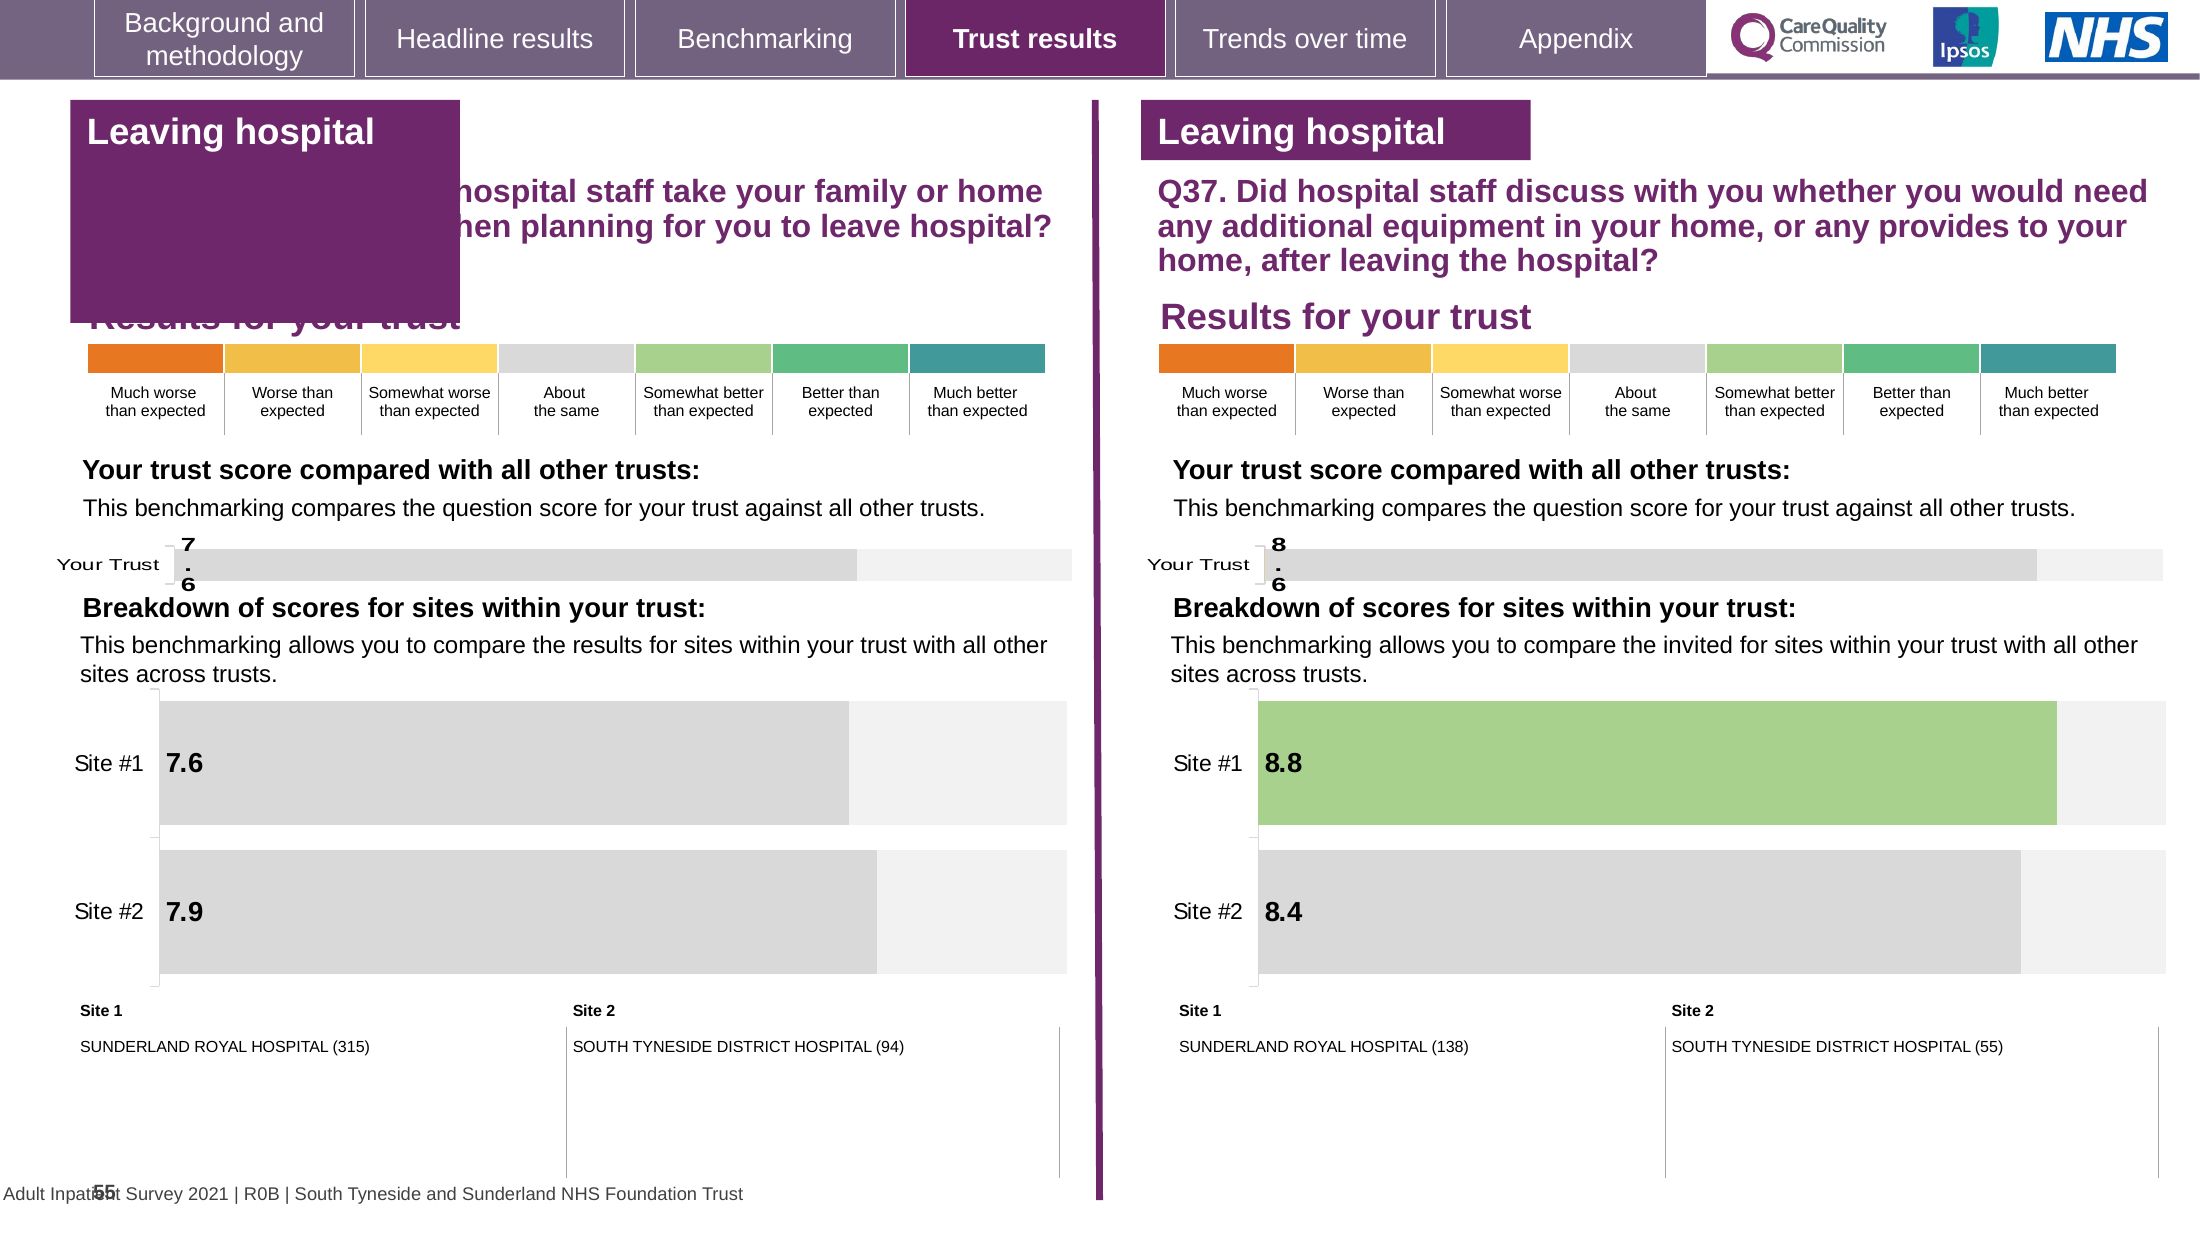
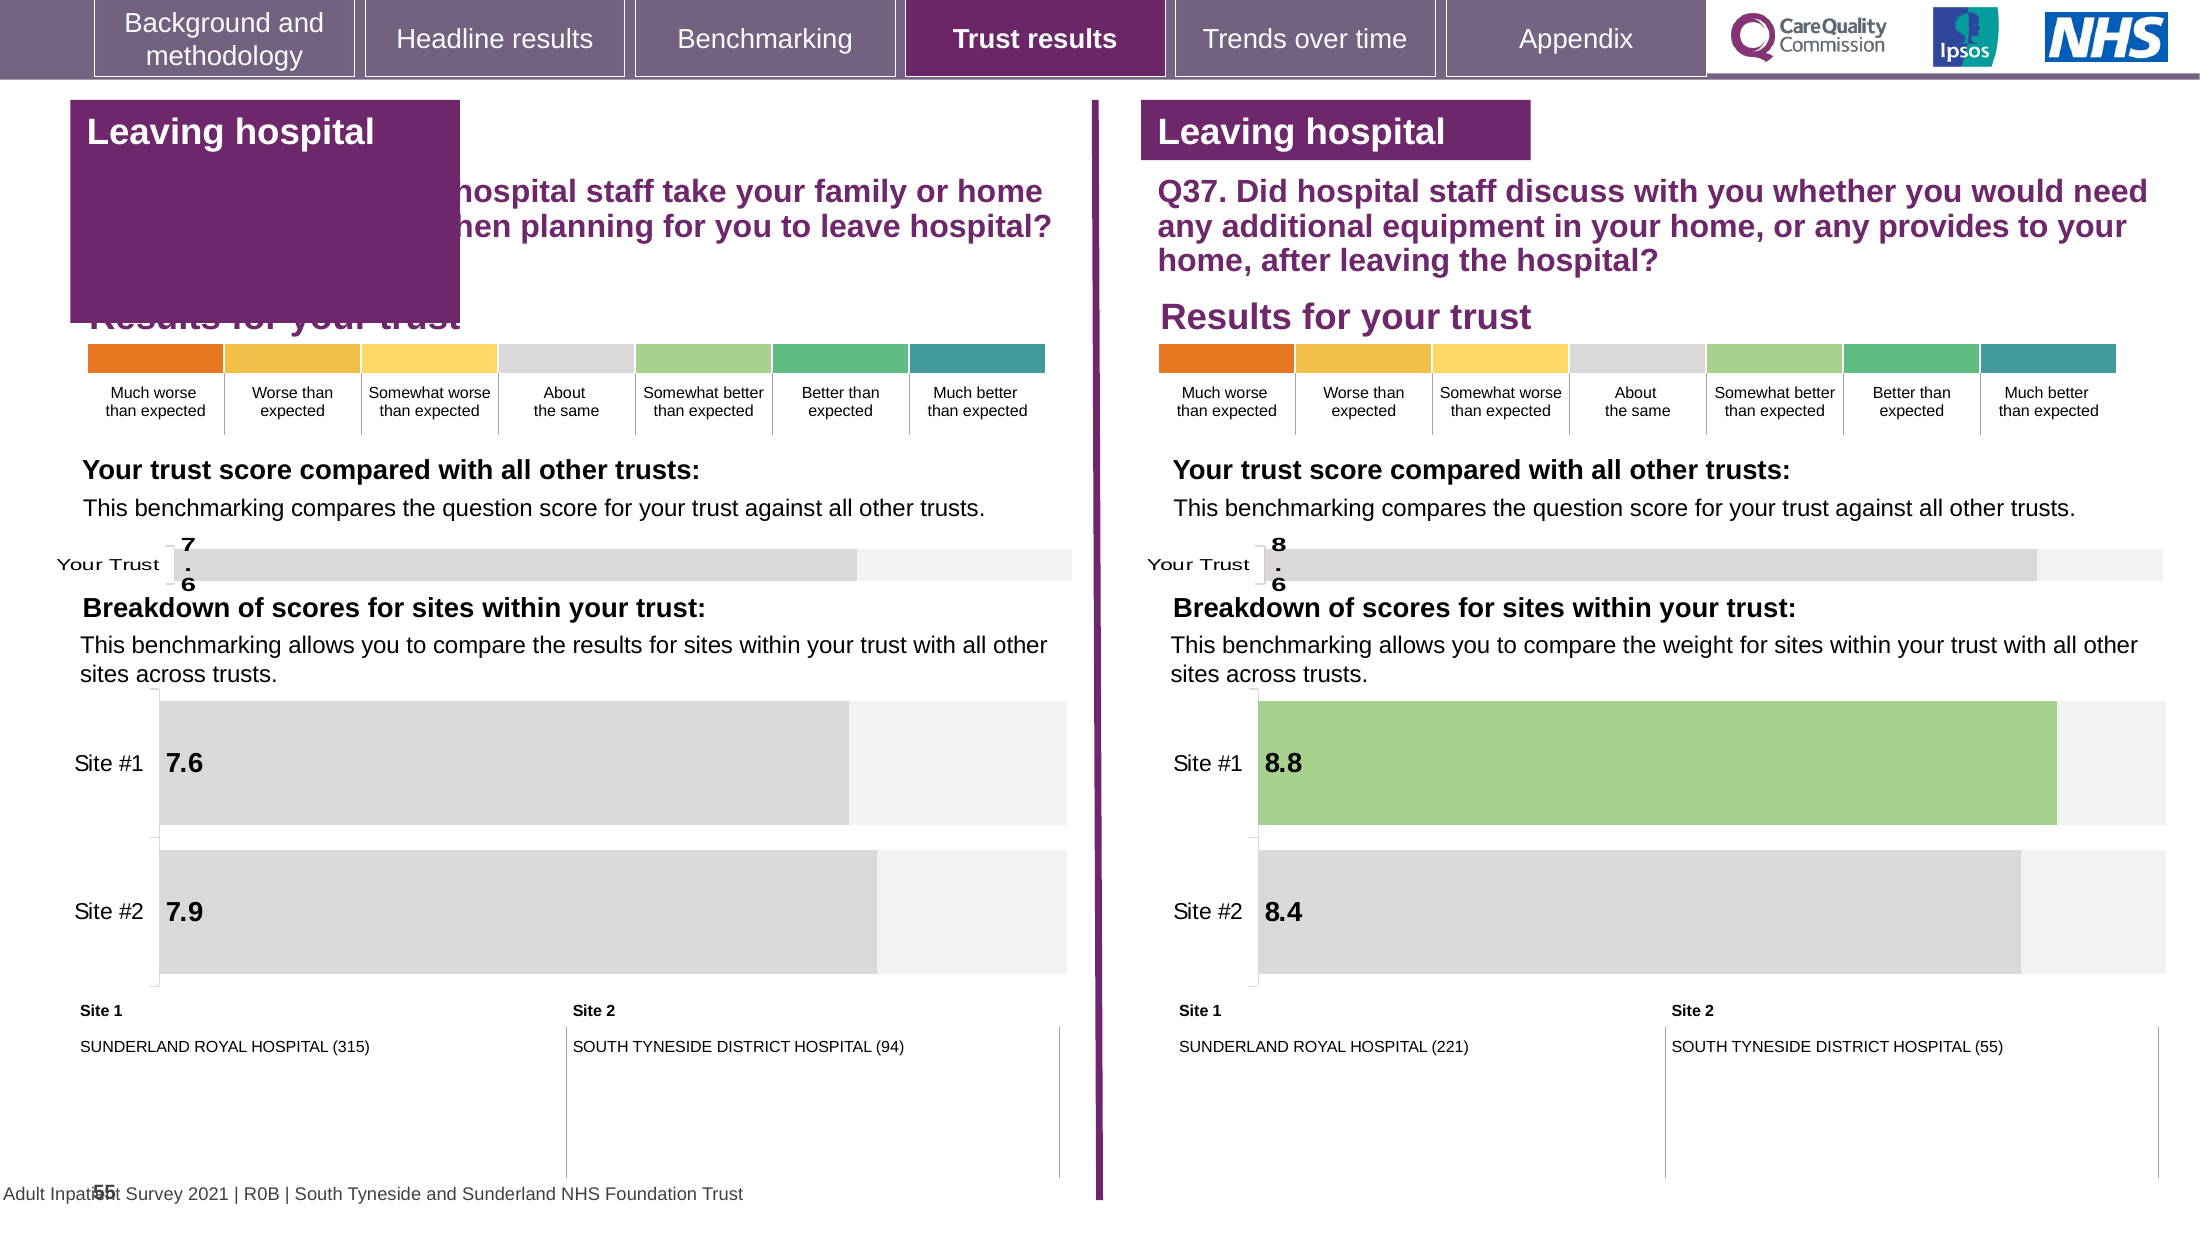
invited: invited -> weight
138: 138 -> 221
